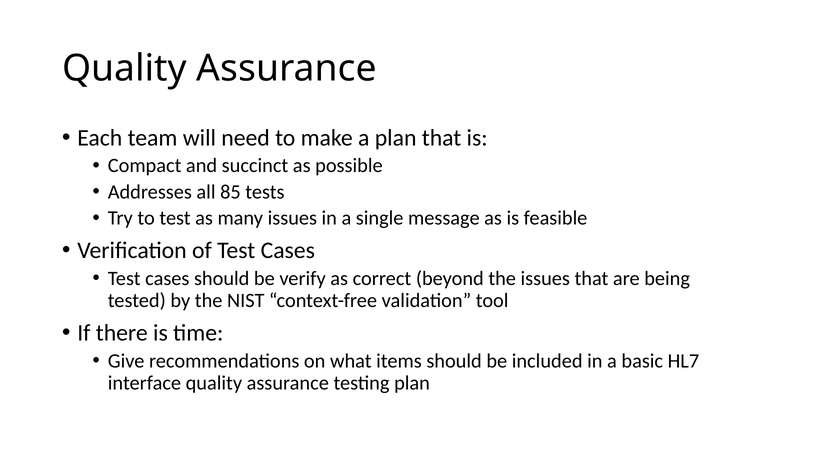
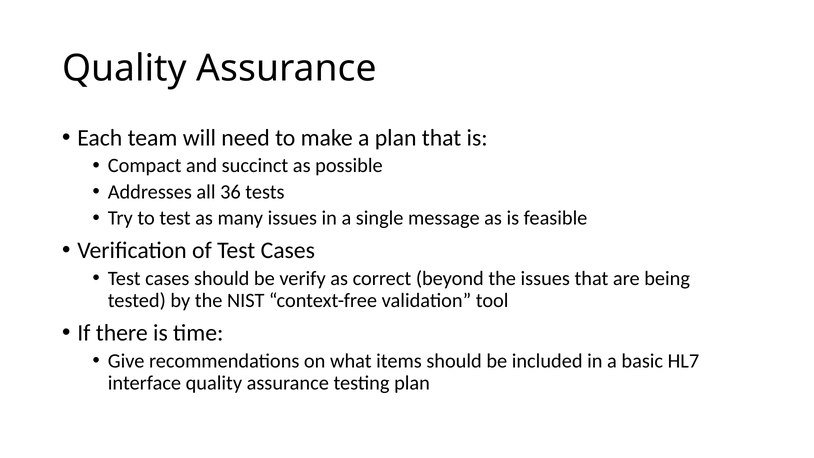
85: 85 -> 36
